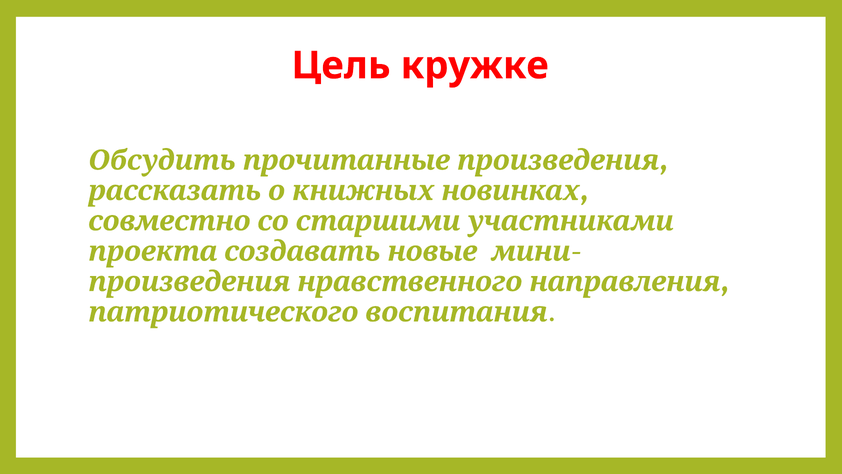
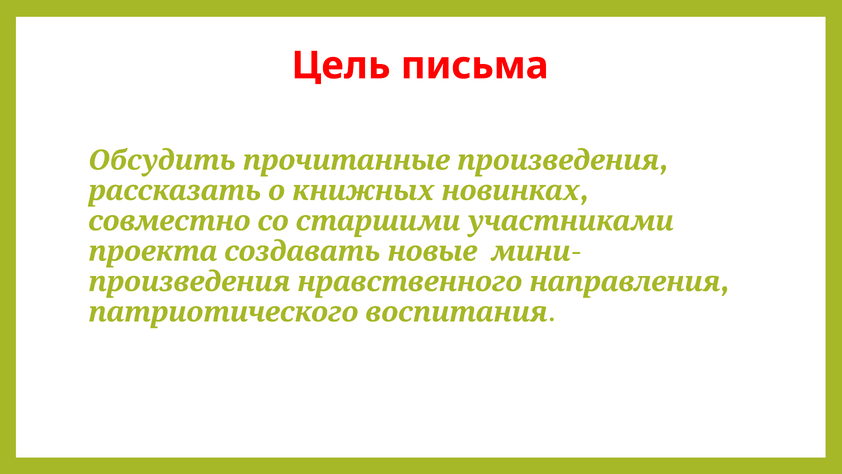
кружке: кружке -> письма
